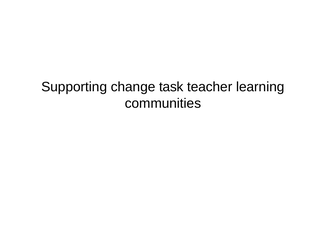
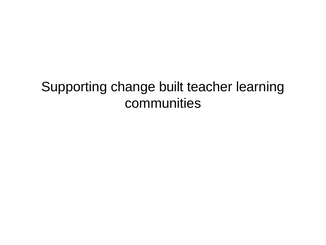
task: task -> built
